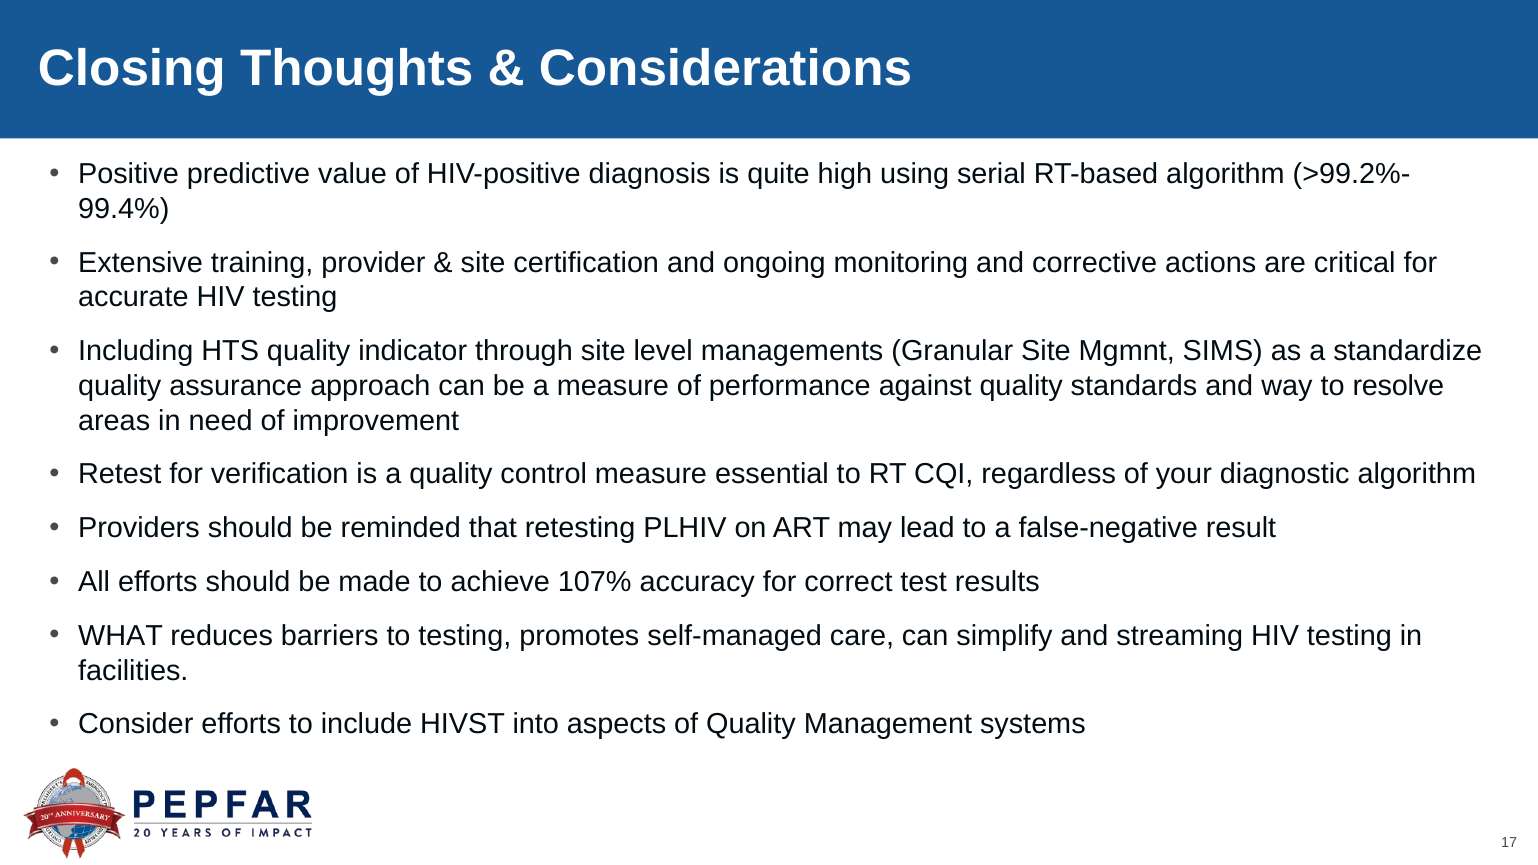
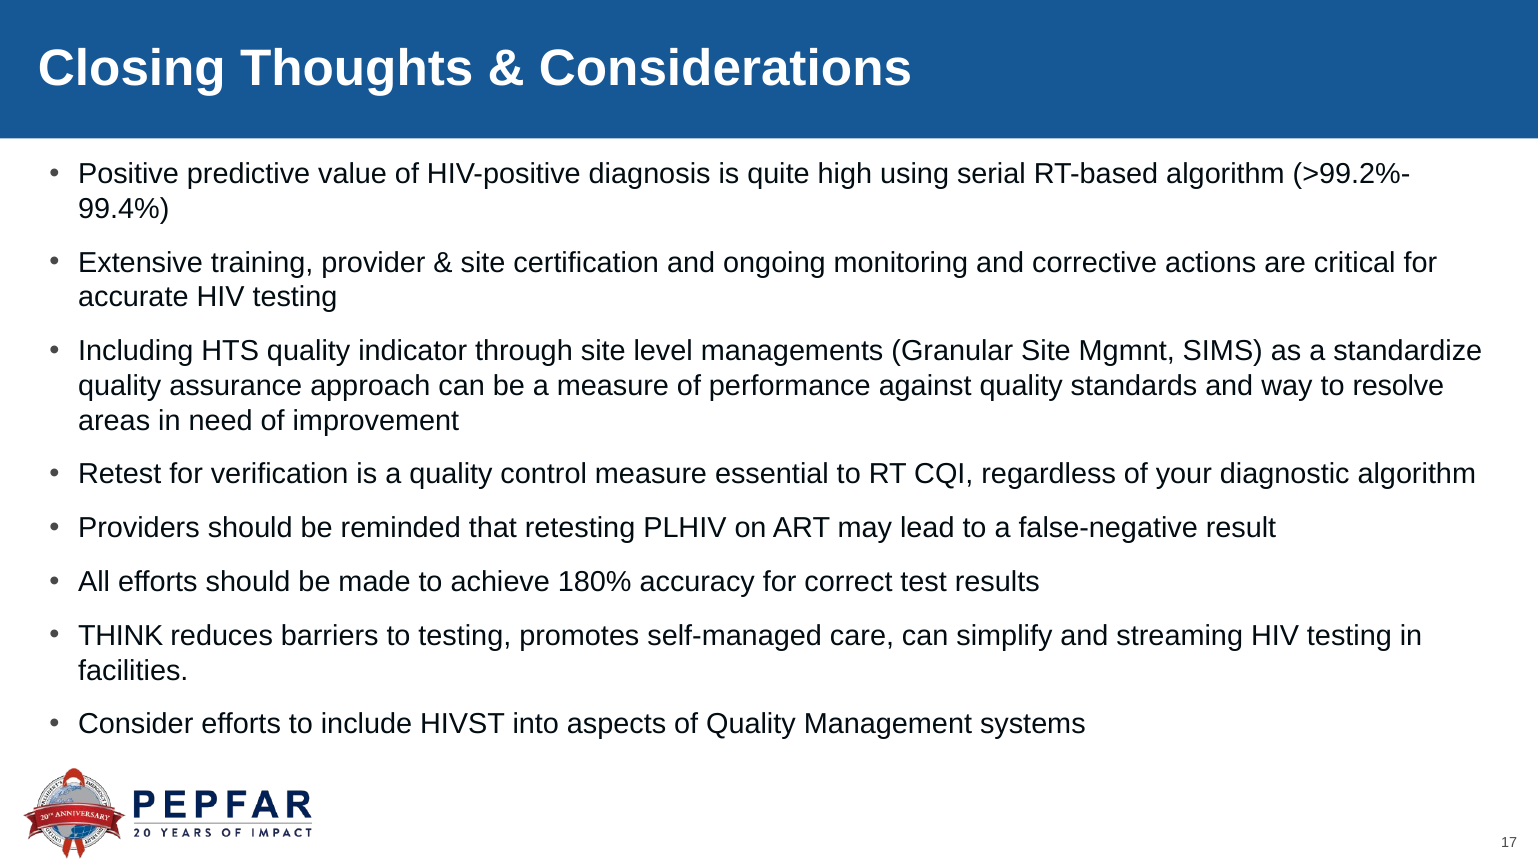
107%: 107% -> 180%
WHAT: WHAT -> THINK
